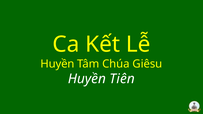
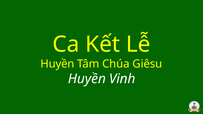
Tiên: Tiên -> Vinh
